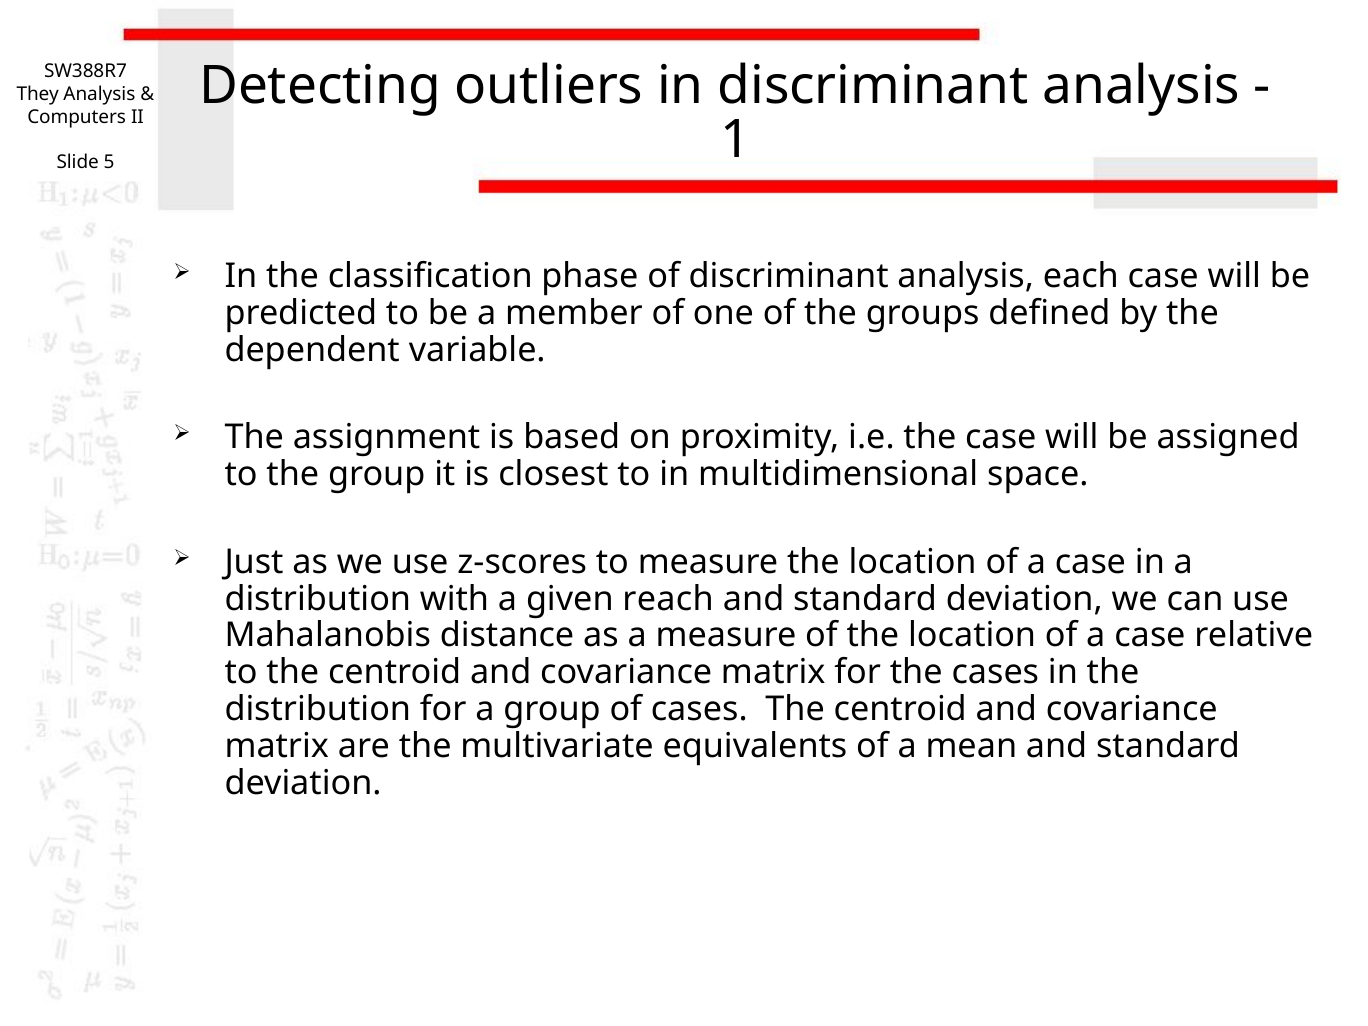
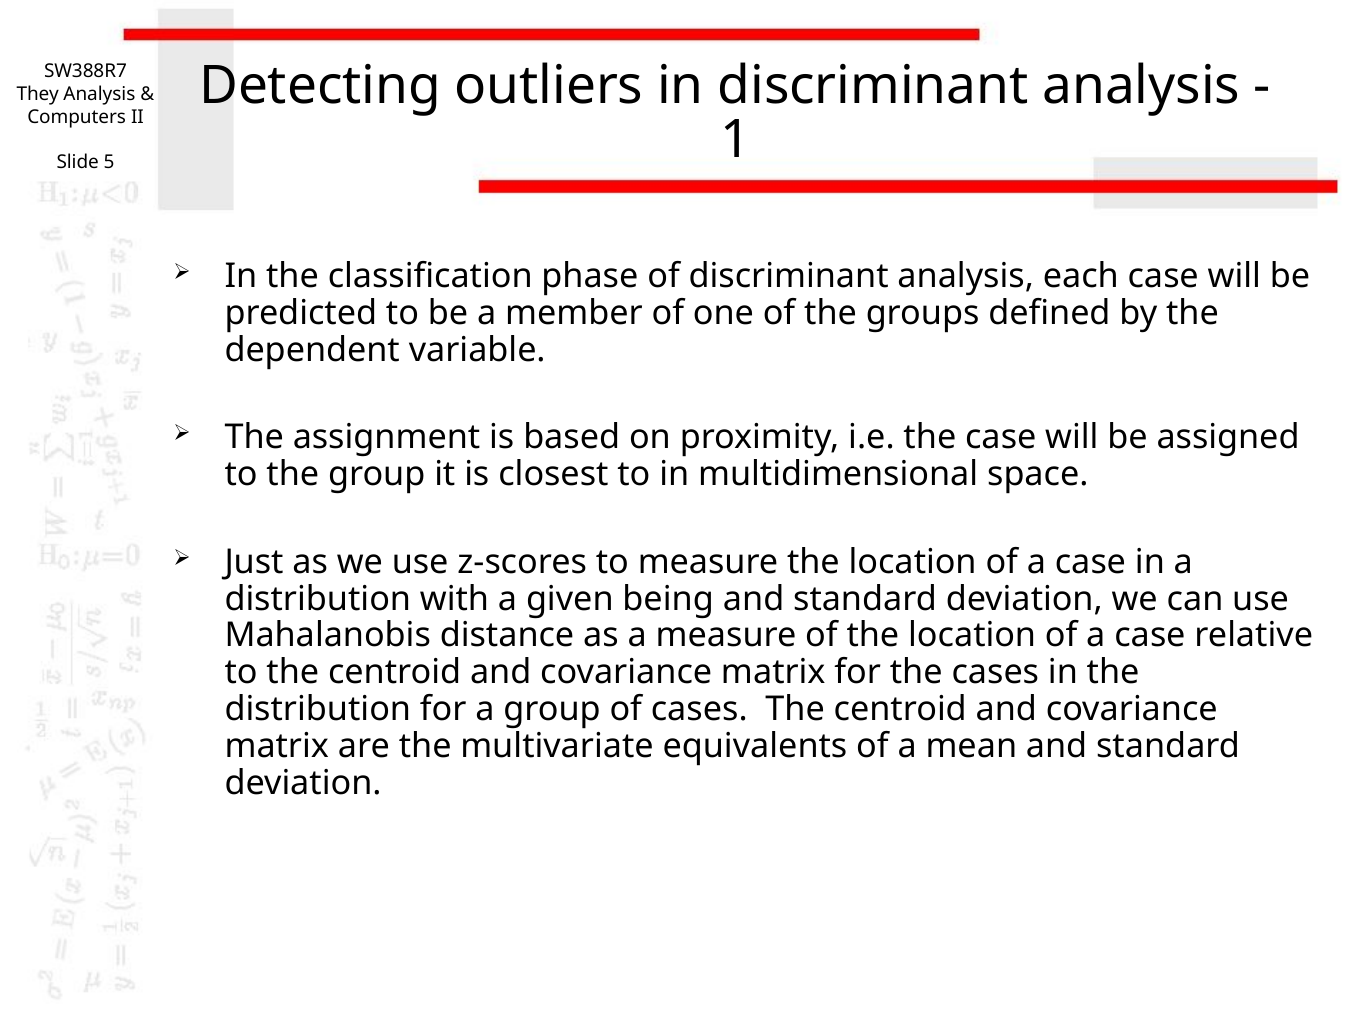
reach: reach -> being
